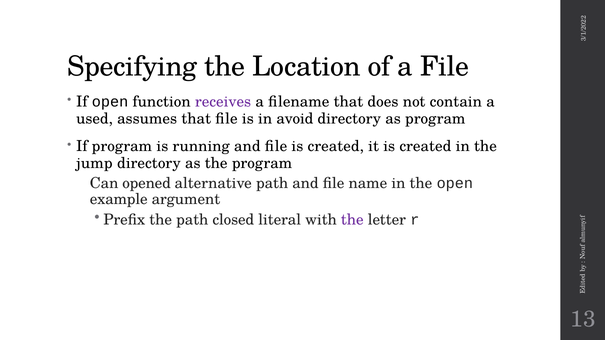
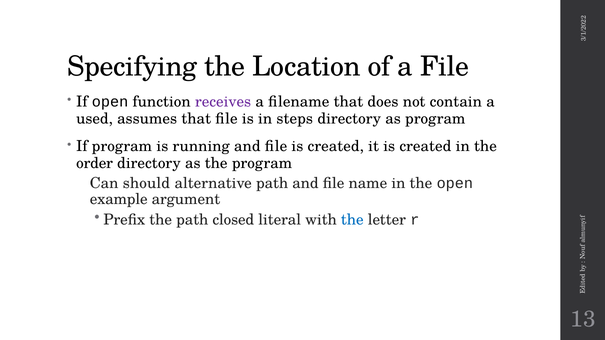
avoid: avoid -> steps
jump: jump -> order
opened: opened -> should
the at (352, 220) colour: purple -> blue
